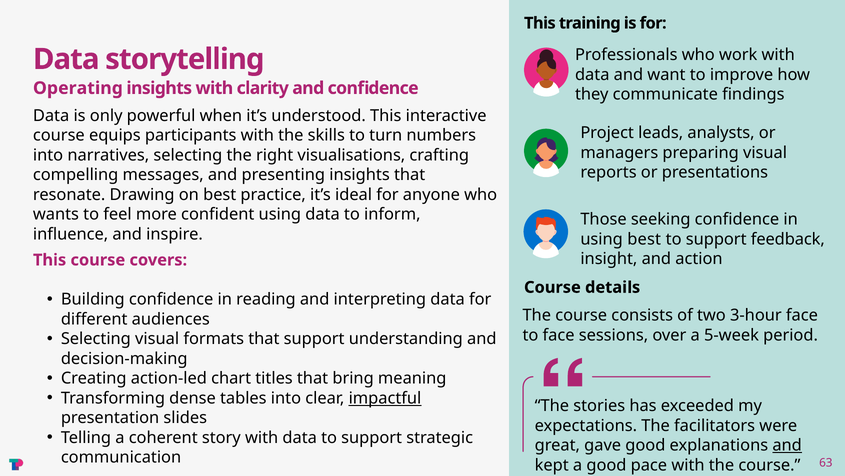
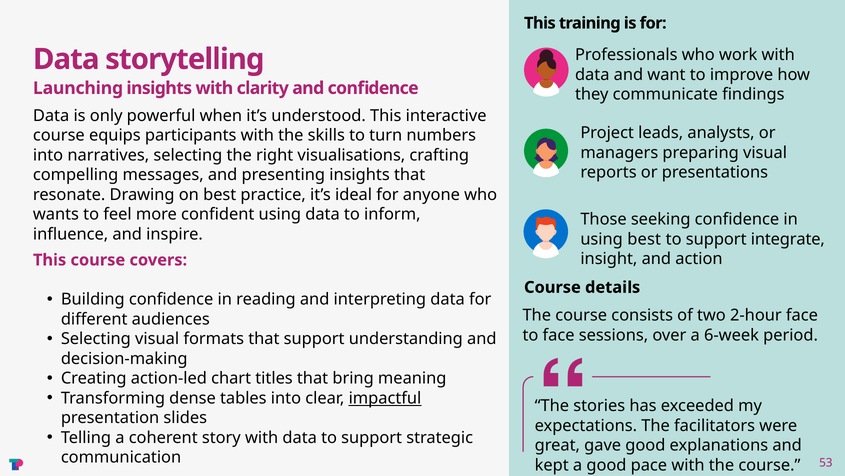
Operating: Operating -> Launching
feedback: feedback -> integrate
3-hour: 3-hour -> 2-hour
5-week: 5-week -> 6-week
and at (787, 445) underline: present -> none
63: 63 -> 53
